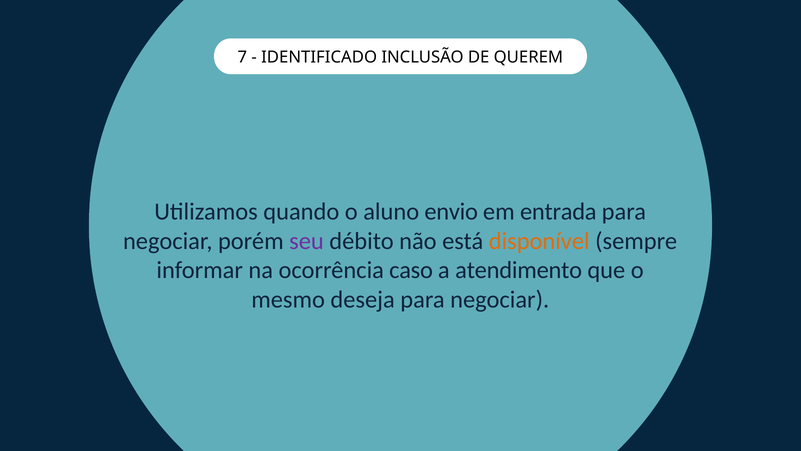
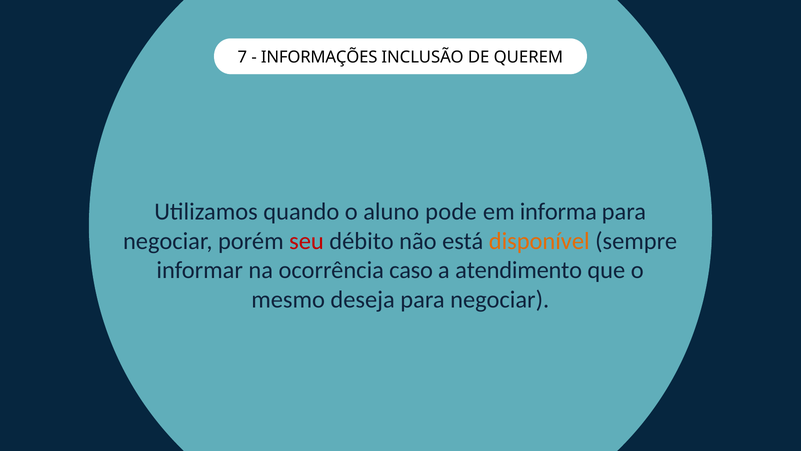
IDENTIFICADO: IDENTIFICADO -> INFORMAÇÕES
envio: envio -> pode
entrada: entrada -> informa
seu colour: purple -> red
